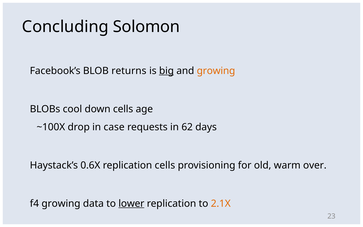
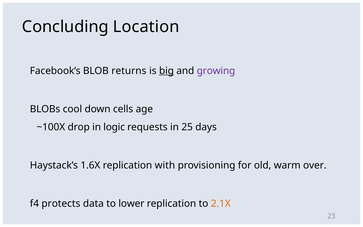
Solomon: Solomon -> Location
growing at (216, 71) colour: orange -> purple
case: case -> logic
62: 62 -> 25
0.6X: 0.6X -> 1.6X
replication cells: cells -> with
growing at (61, 203): growing -> protects
lower underline: present -> none
